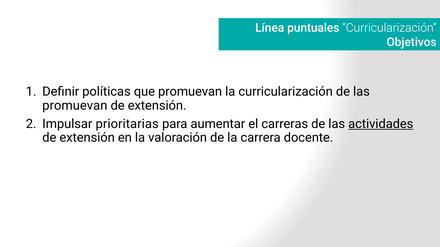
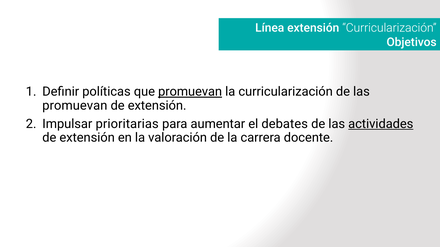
Línea puntuales: puntuales -> extensión
promuevan at (190, 92) underline: none -> present
carreras: carreras -> debates
